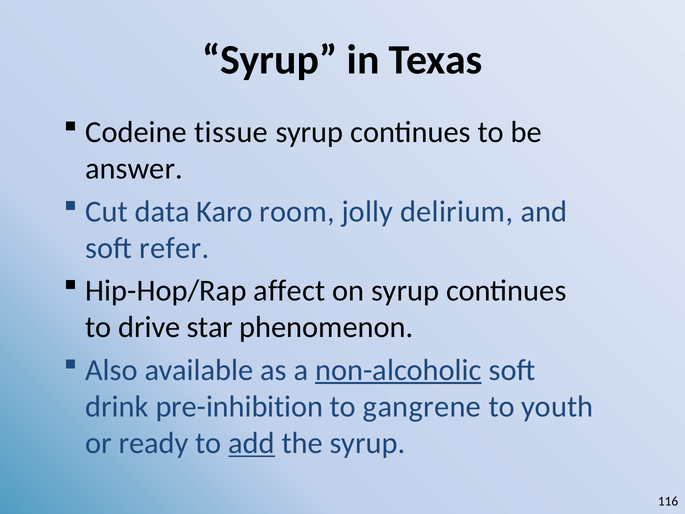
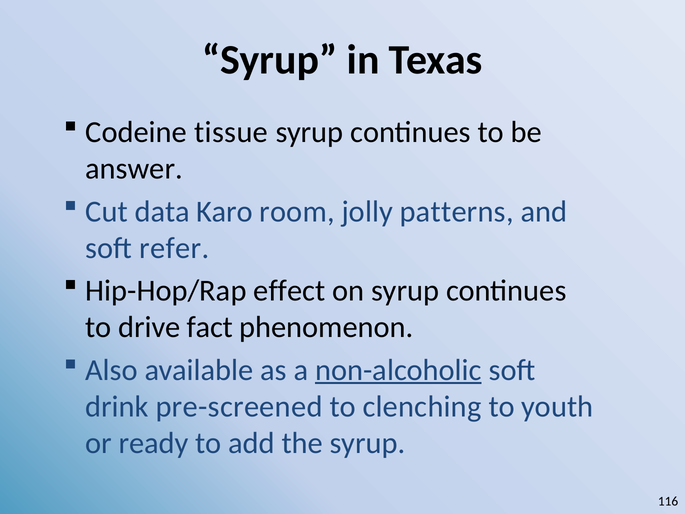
delirium: delirium -> patterns
affect: affect -> effect
star: star -> fact
pre-inhibition: pre-inhibition -> pre-screened
gangrene: gangrene -> clenching
add underline: present -> none
